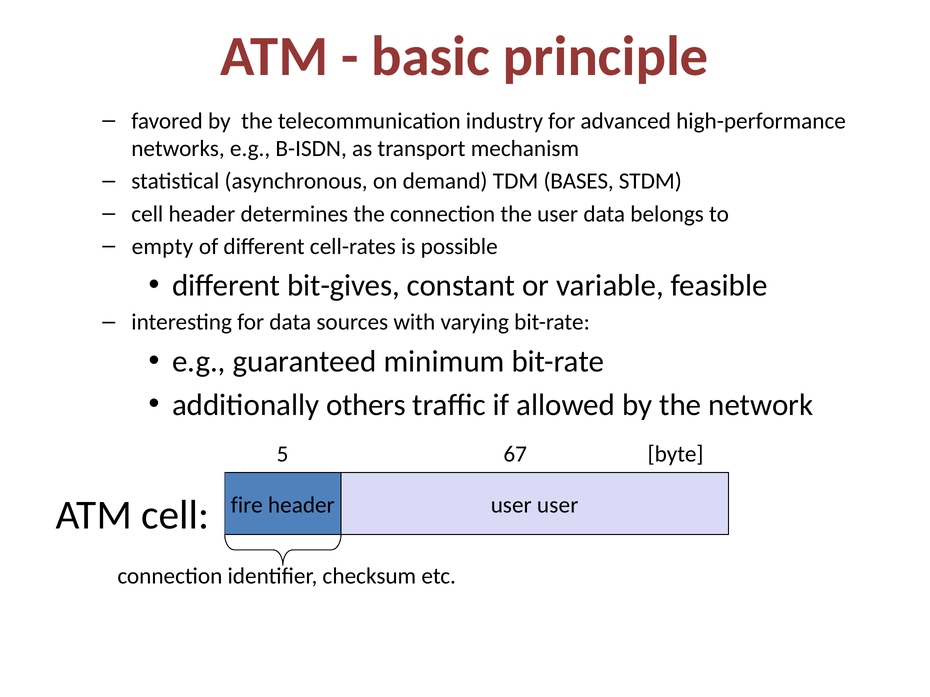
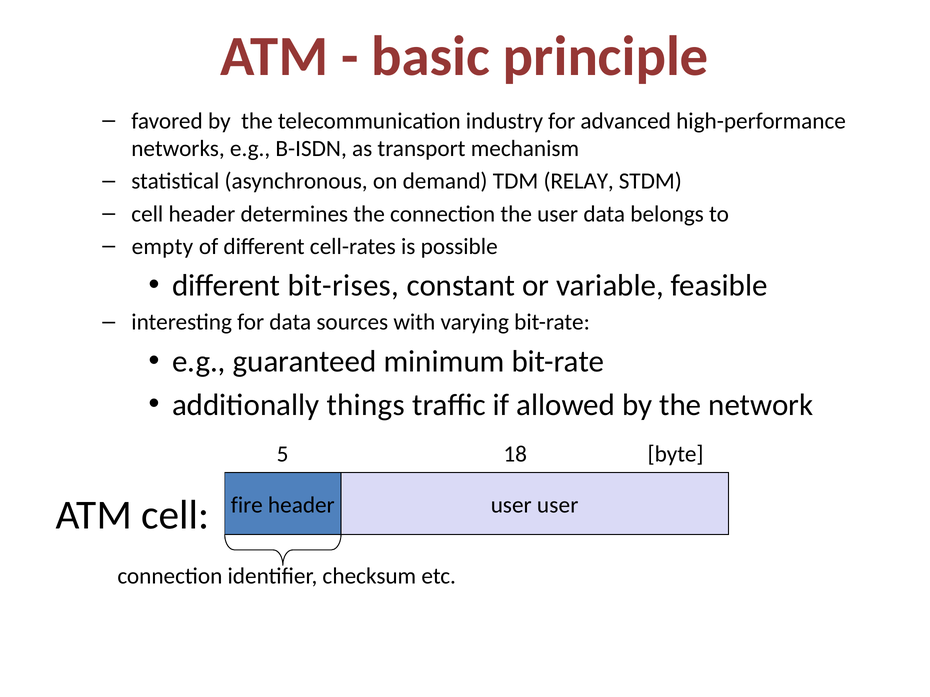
BASES: BASES -> RELAY
bit-gives: bit-gives -> bit-rises
others: others -> things
67: 67 -> 18
